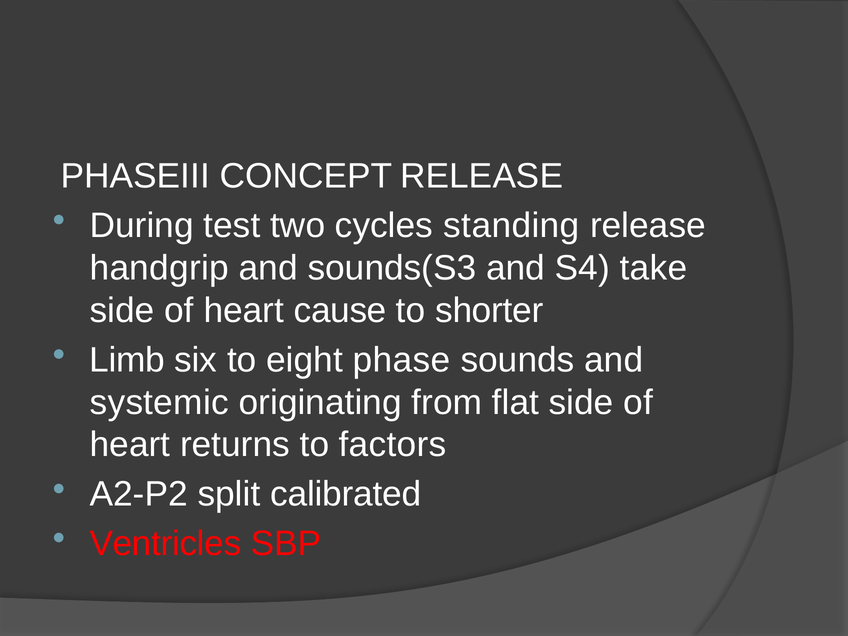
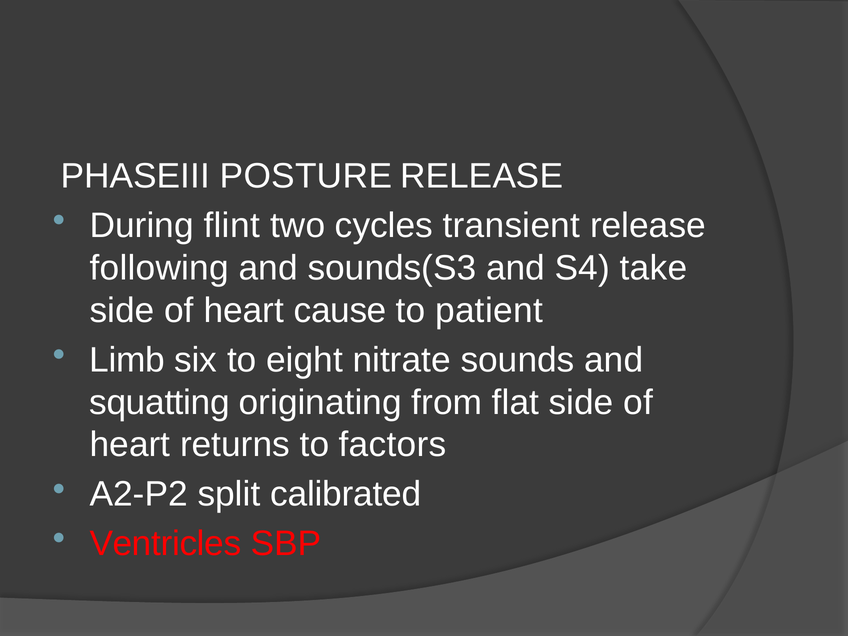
CONCEPT: CONCEPT -> POSTURE
test: test -> flint
standing: standing -> transient
handgrip: handgrip -> following
shorter: shorter -> patient
phase: phase -> nitrate
systemic: systemic -> squatting
